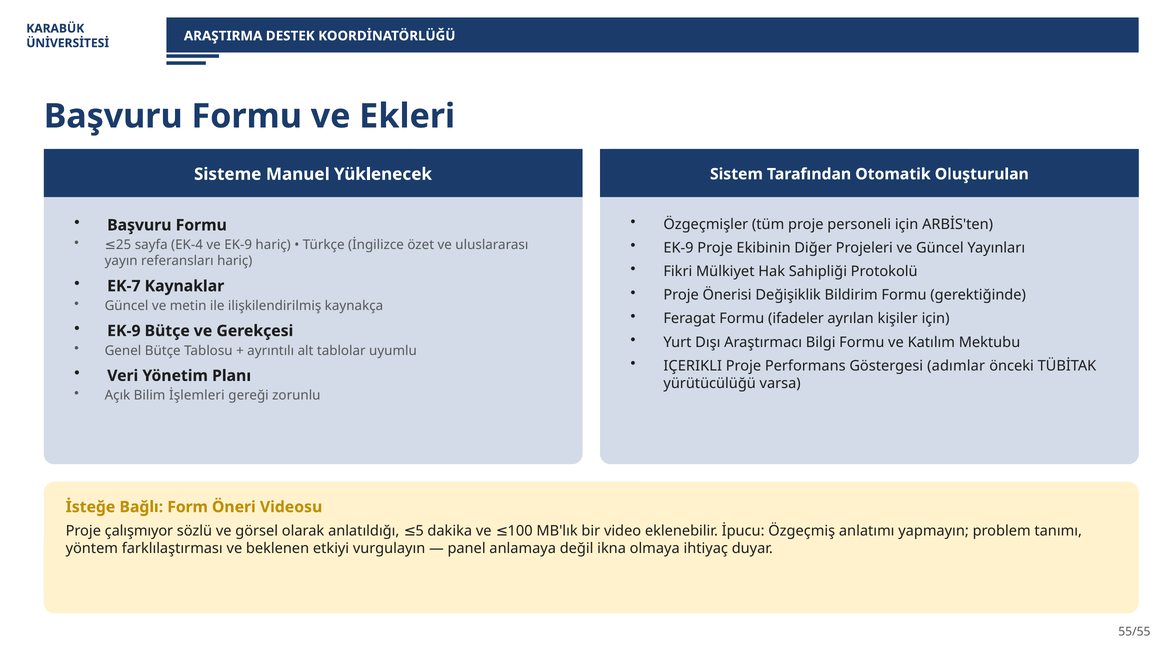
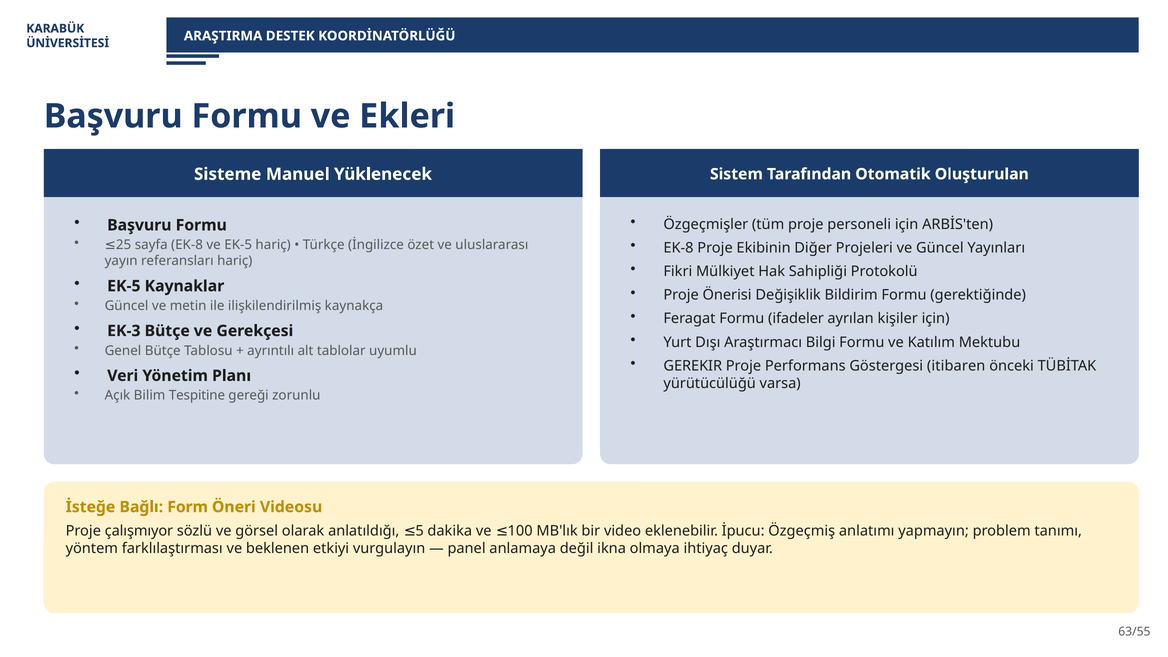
sayfa EK-4: EK-4 -> EK-8
ve EK-9: EK-9 -> EK-5
EK-9 at (678, 248): EK-9 -> EK-8
EK-7 at (124, 286): EK-7 -> EK-5
EK-9 at (124, 331): EK-9 -> EK-3
IÇERIKLI: IÇERIKLI -> GEREKIR
adımlar: adımlar -> itibaren
İşlemleri: İşlemleri -> Tespitine
55/55: 55/55 -> 63/55
